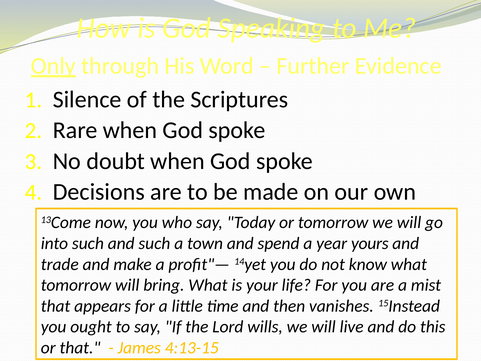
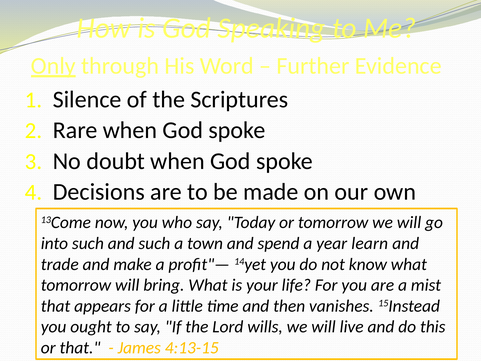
yours: yours -> learn
